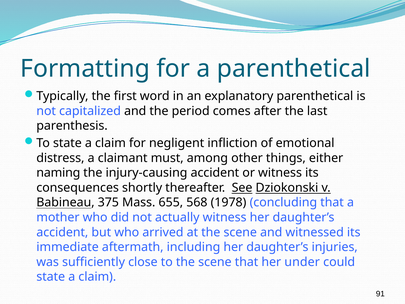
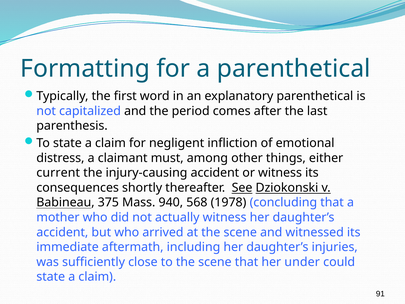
naming: naming -> current
655: 655 -> 940
